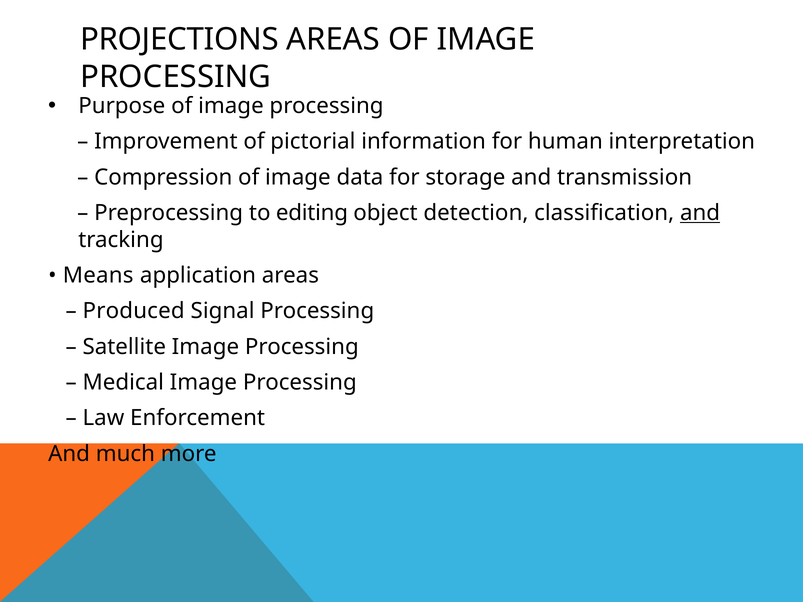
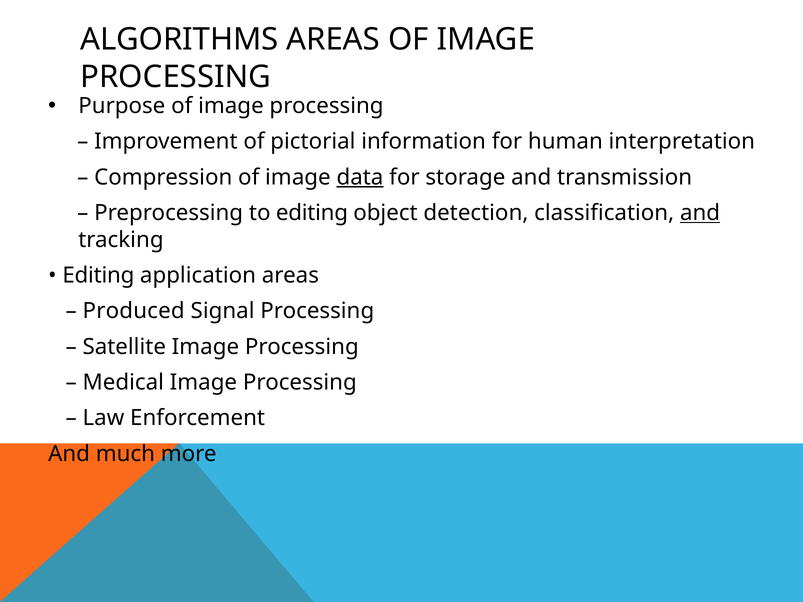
PROJECTIONS: PROJECTIONS -> ALGORITHMS
data underline: none -> present
Means at (98, 276): Means -> Editing
